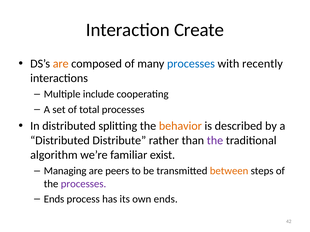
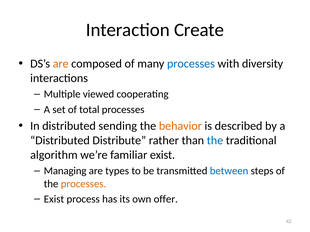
recently: recently -> diversity
include: include -> viewed
splitting: splitting -> sending
the at (215, 141) colour: purple -> blue
peers: peers -> types
between colour: orange -> blue
processes at (84, 184) colour: purple -> orange
Ends at (54, 199): Ends -> Exist
own ends: ends -> offer
